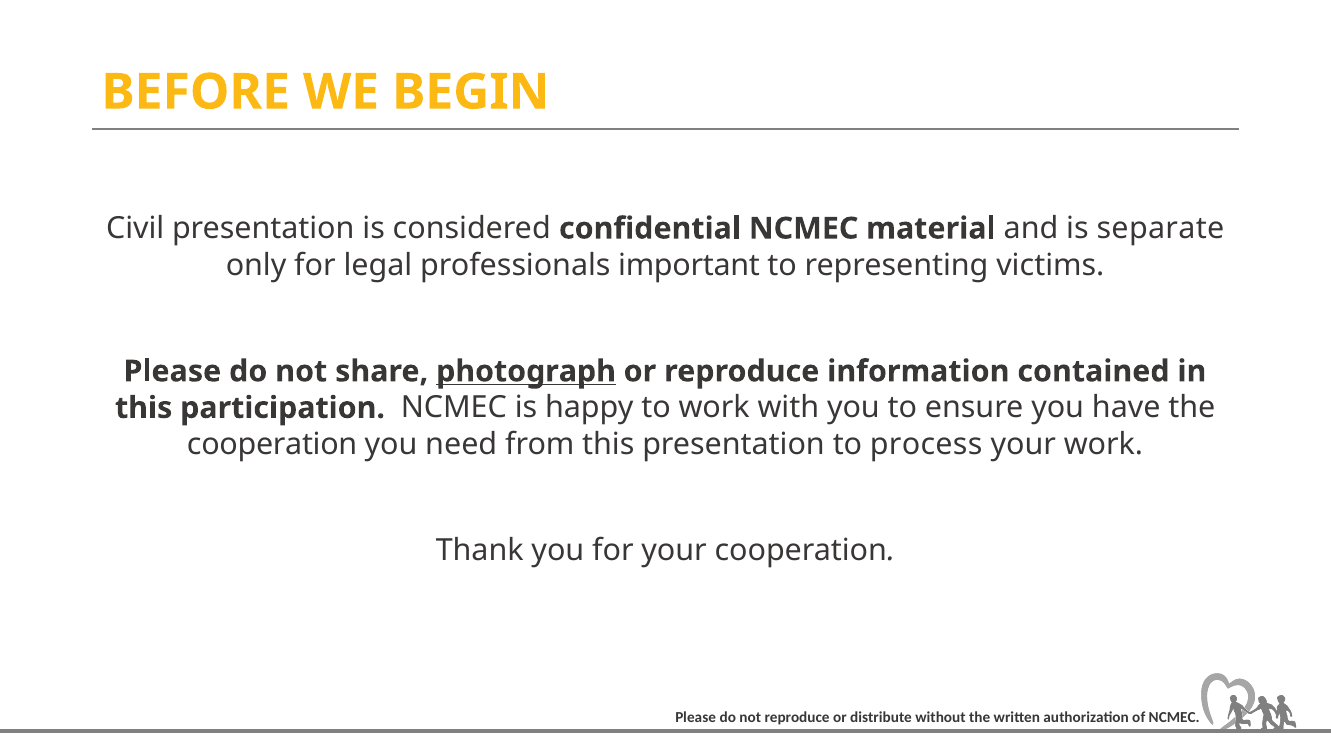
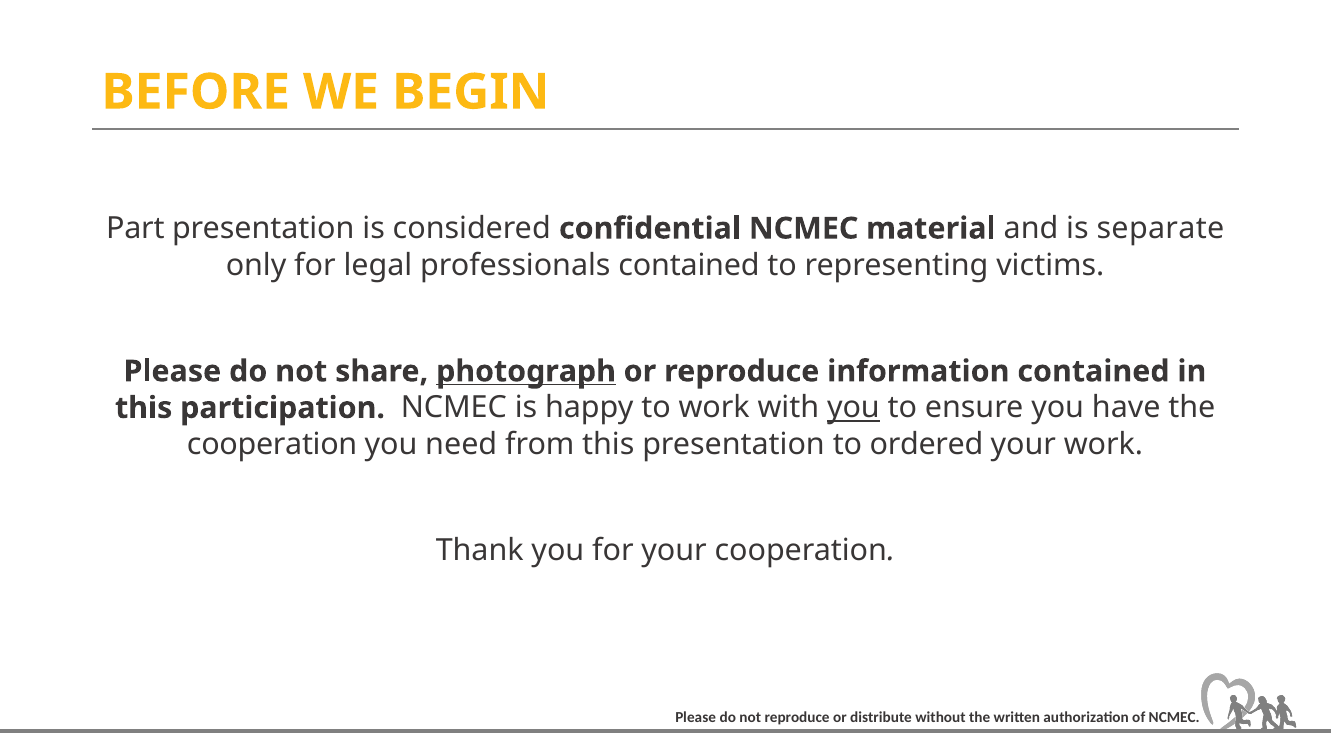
Civil: Civil -> Part
professionals important: important -> contained
you at (853, 408) underline: none -> present
process: process -> ordered
